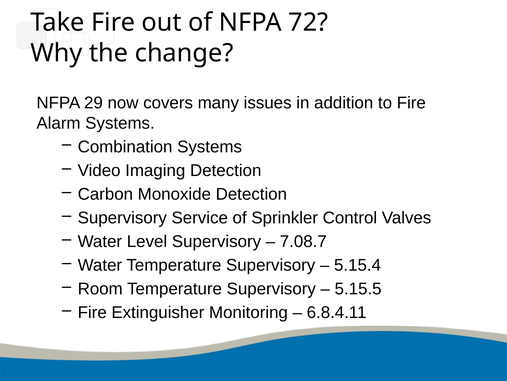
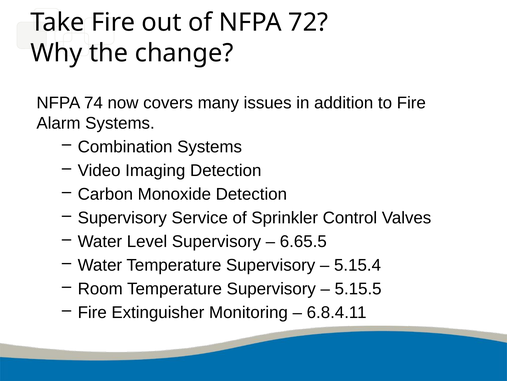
29: 29 -> 74
7.08.7: 7.08.7 -> 6.65.5
